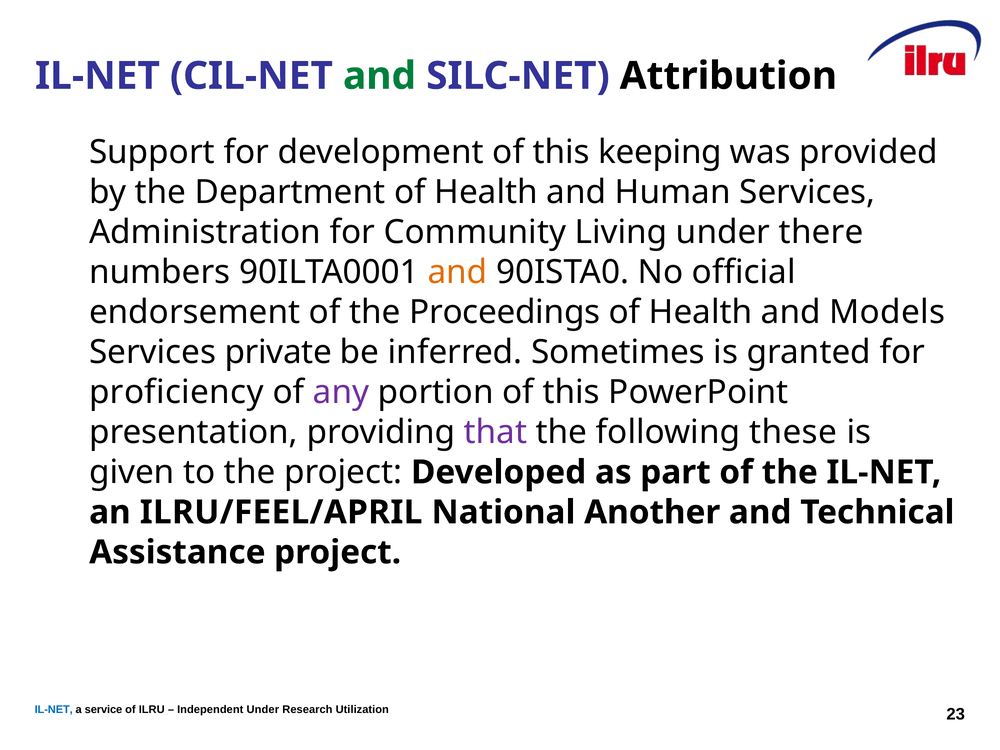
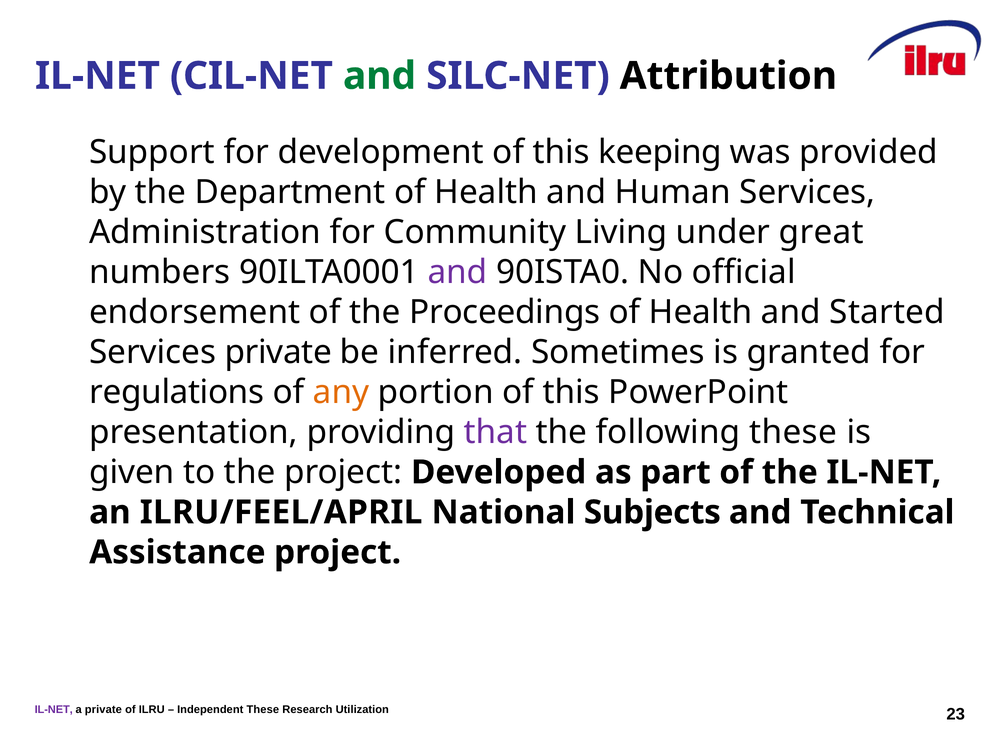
there: there -> great
and at (458, 272) colour: orange -> purple
Models: Models -> Started
proficiency: proficiency -> regulations
any colour: purple -> orange
Another: Another -> Subjects
IL-NET at (54, 709) colour: blue -> purple
service at (103, 709): service -> private
Under at (263, 709): Under -> These
